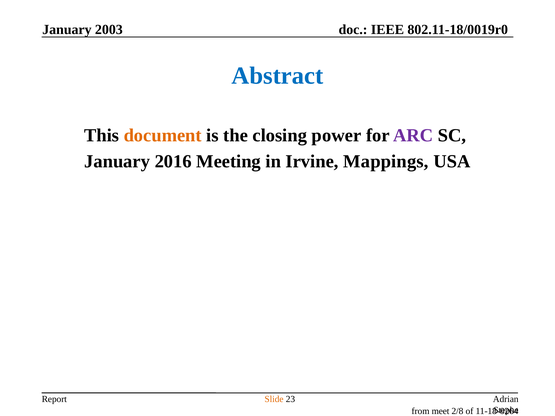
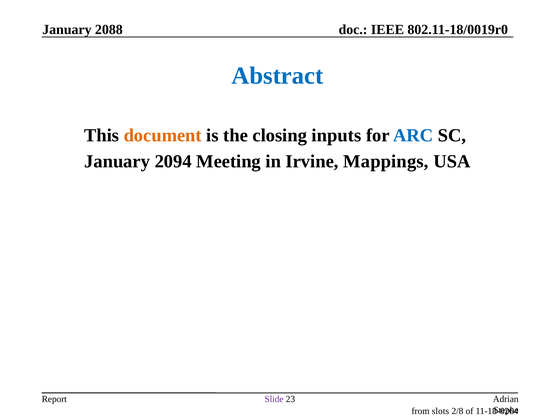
2003: 2003 -> 2088
power: power -> inputs
ARC colour: purple -> blue
2016: 2016 -> 2094
Slide colour: orange -> purple
meet: meet -> slots
